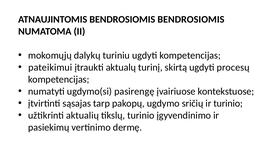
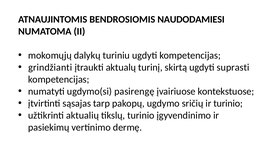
BENDROSIOMIS BENDROSIOMIS: BENDROSIOMIS -> NAUDODAMIESI
pateikimui: pateikimui -> grindžianti
procesų: procesų -> suprasti
